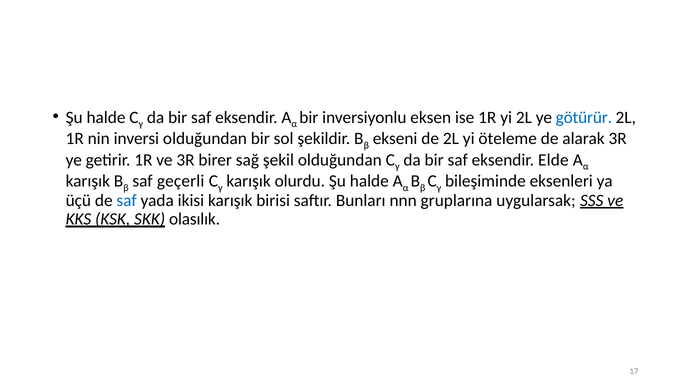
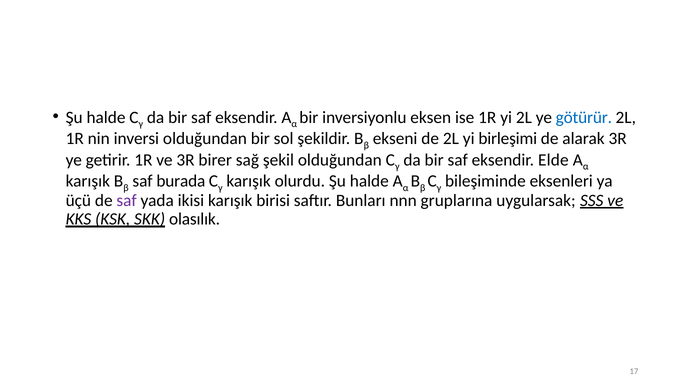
öteleme: öteleme -> birleşimi
geçerli: geçerli -> burada
saf at (127, 200) colour: blue -> purple
